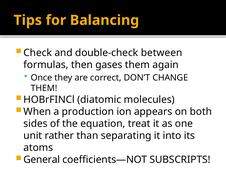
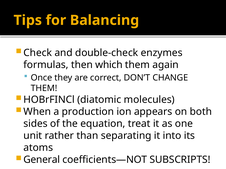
between: between -> enzymes
gases: gases -> which
